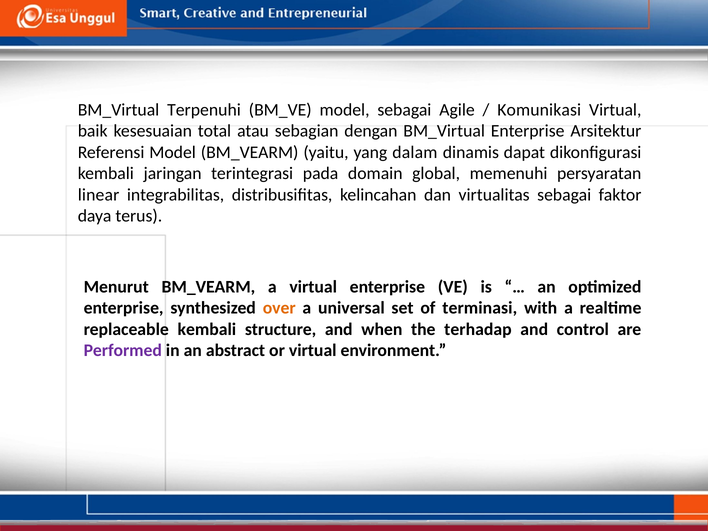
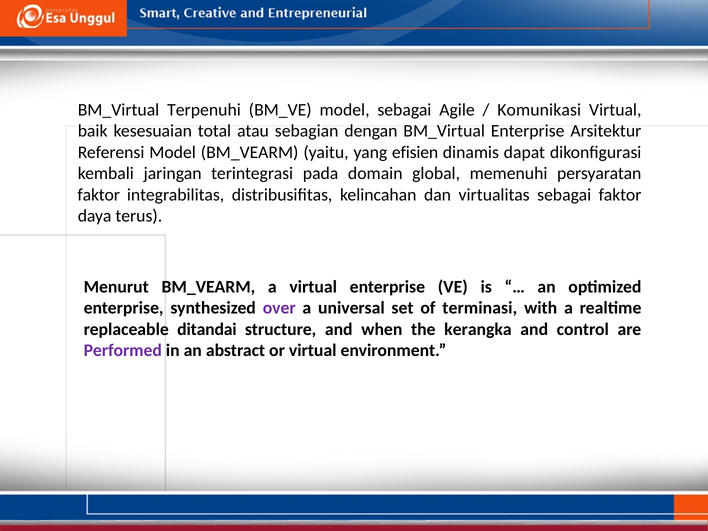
dalam: dalam -> efisien
linear at (99, 195): linear -> faktor
over colour: orange -> purple
replaceable kembali: kembali -> ditandai
terhadap: terhadap -> kerangka
